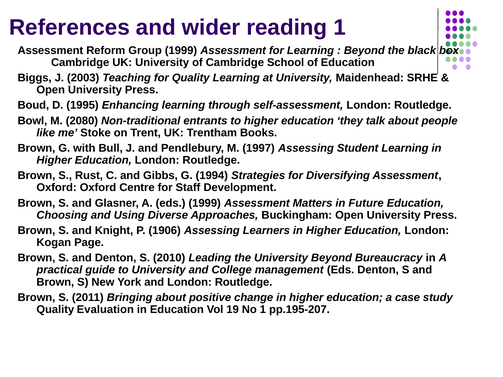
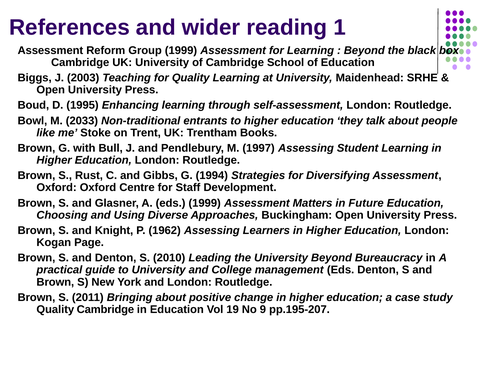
2080: 2080 -> 2033
1906: 1906 -> 1962
Quality Evaluation: Evaluation -> Cambridge
No 1: 1 -> 9
